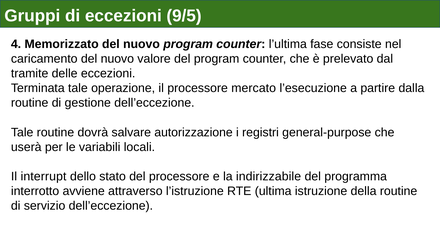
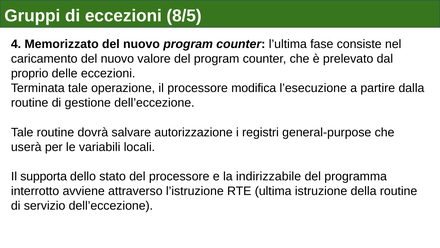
9/5: 9/5 -> 8/5
tramite: tramite -> proprio
mercato: mercato -> modifica
interrupt: interrupt -> supporta
